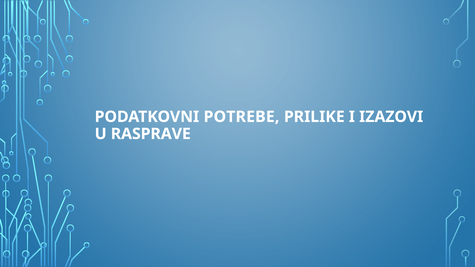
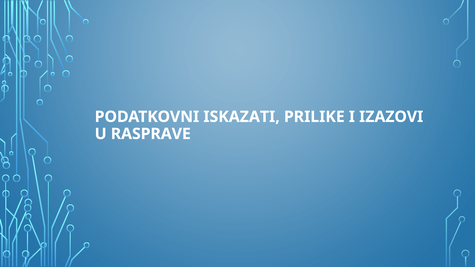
POTREBE: POTREBE -> ISKAZATI
